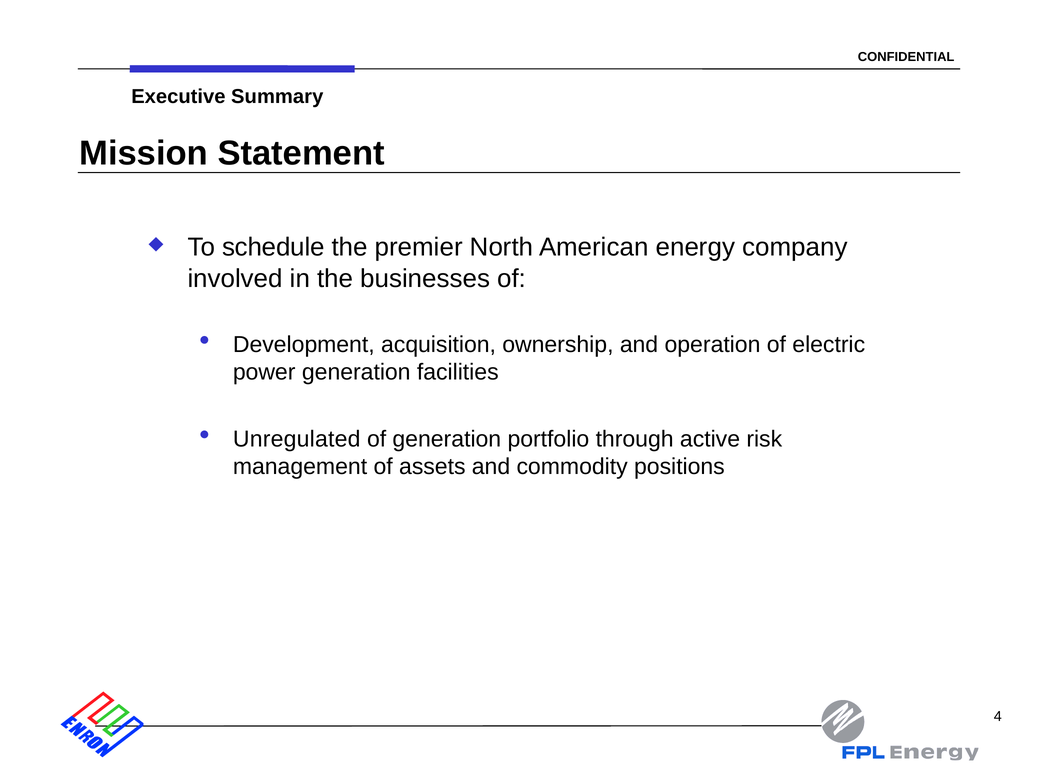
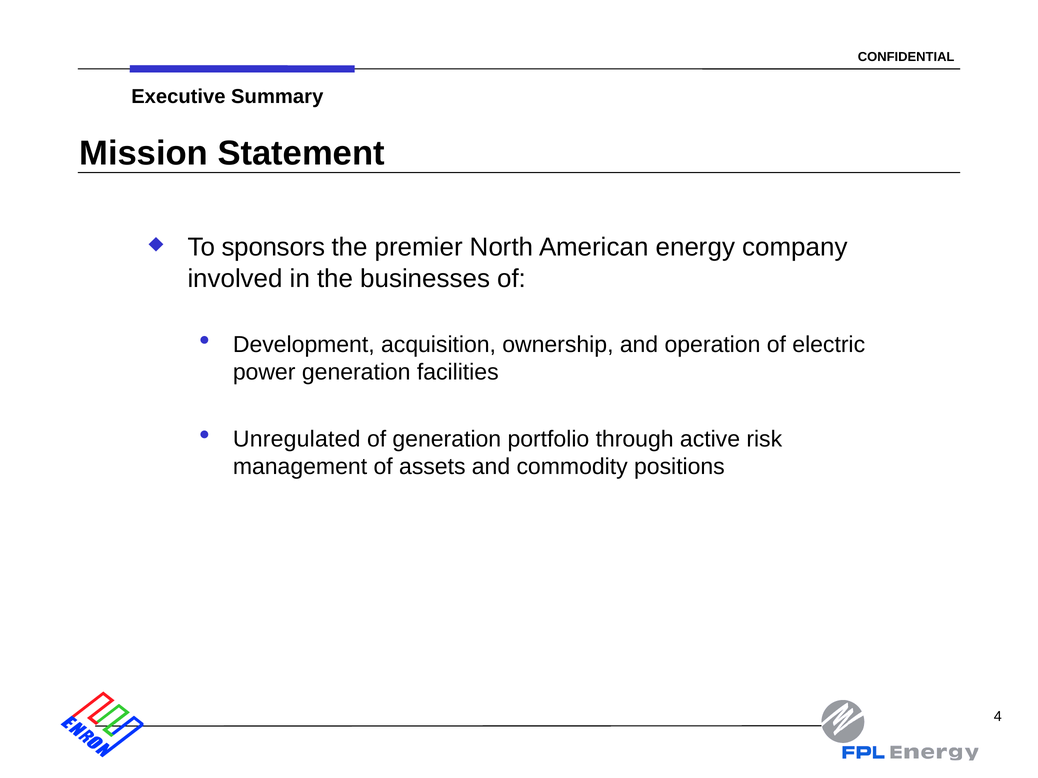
schedule: schedule -> sponsors
